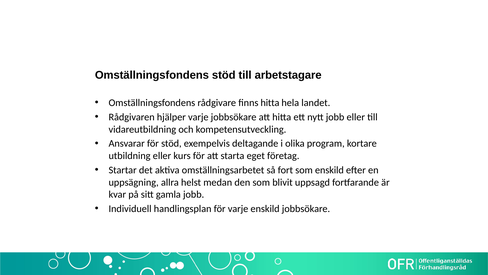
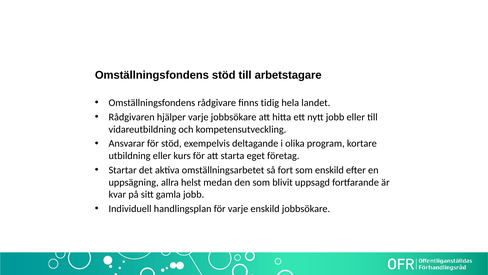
finns hitta: hitta -> tidig
